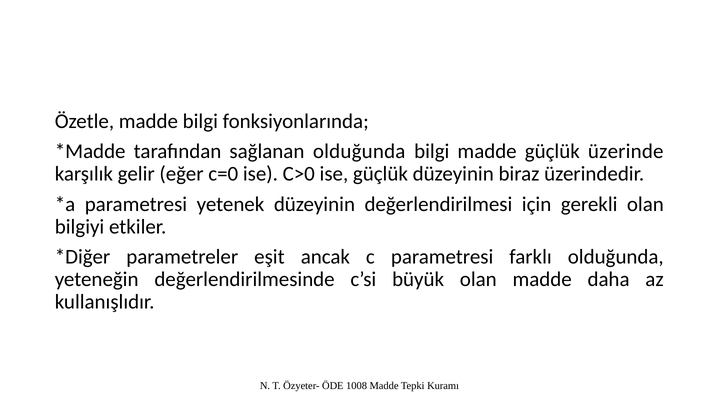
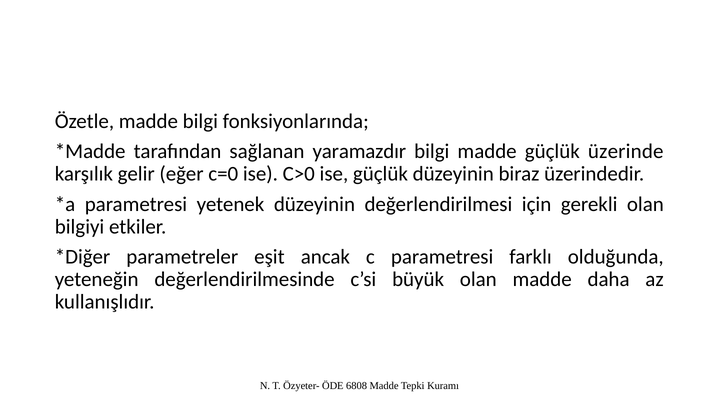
sağlanan olduğunda: olduğunda -> yaramazdır
1008: 1008 -> 6808
